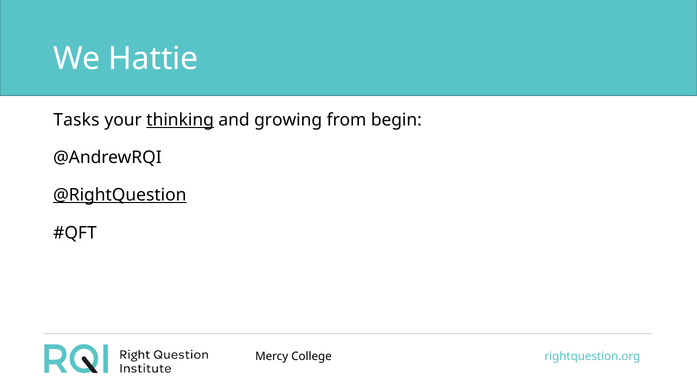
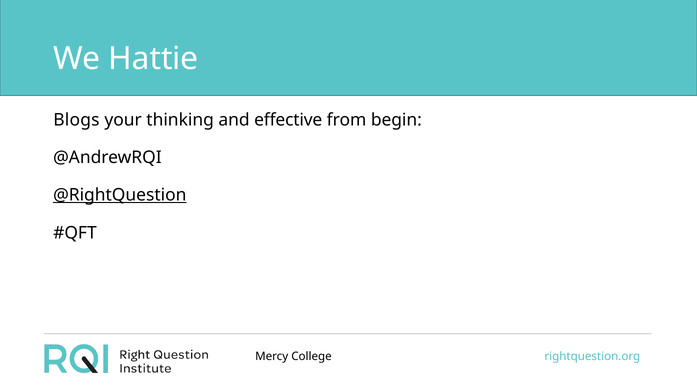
Tasks: Tasks -> Blogs
thinking underline: present -> none
growing: growing -> effective
